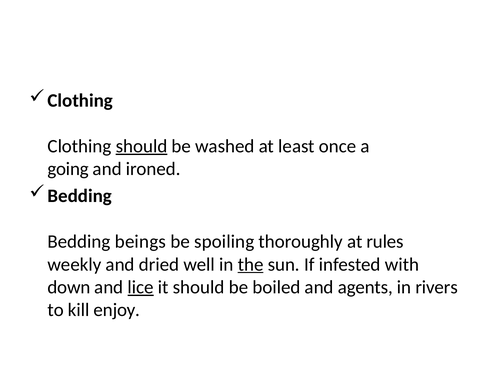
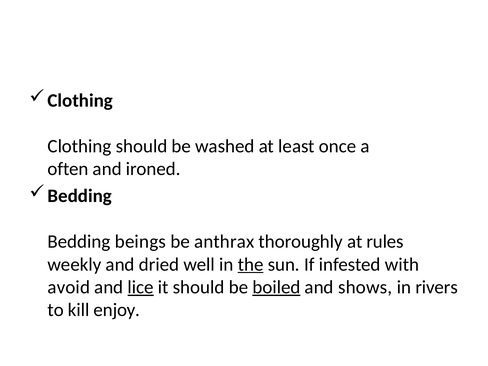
should at (142, 146) underline: present -> none
going: going -> often
spoiling: spoiling -> anthrax
down: down -> avoid
boiled underline: none -> present
agents: agents -> shows
